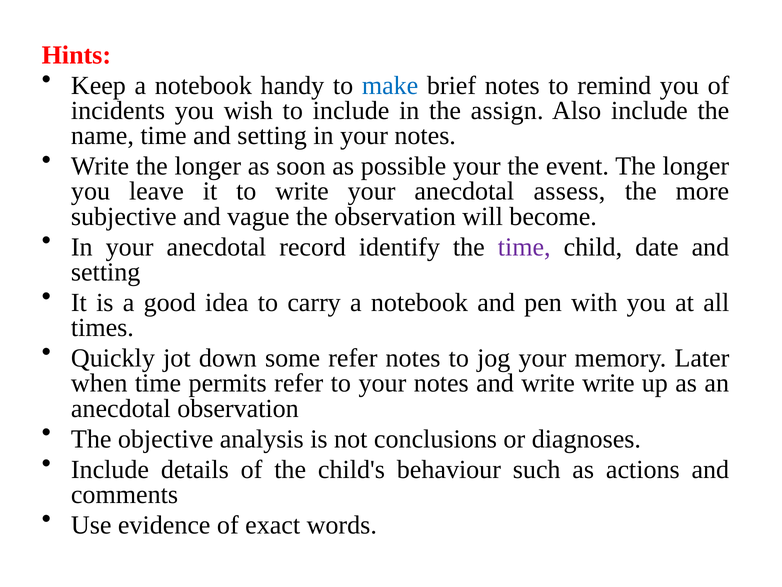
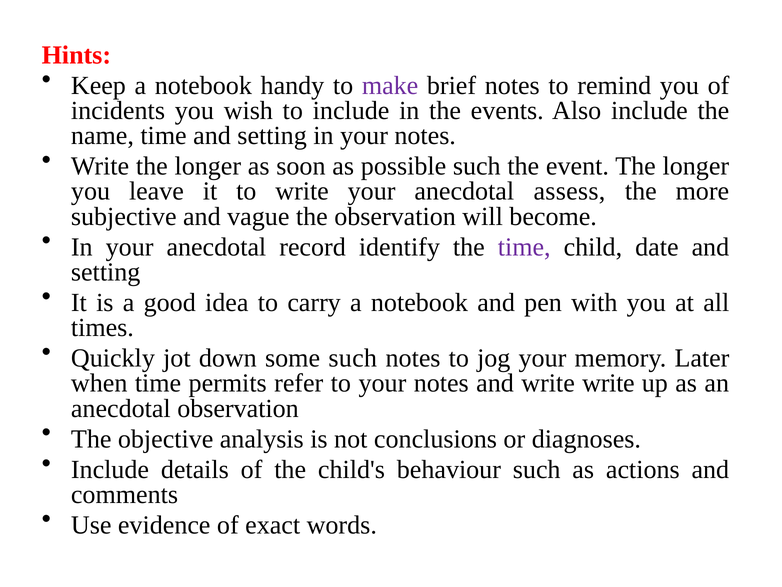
make colour: blue -> purple
assign: assign -> events
possible your: your -> such
some refer: refer -> such
